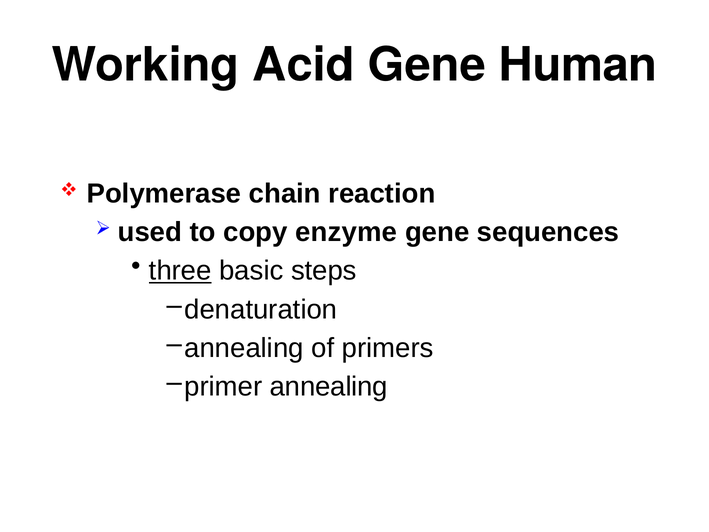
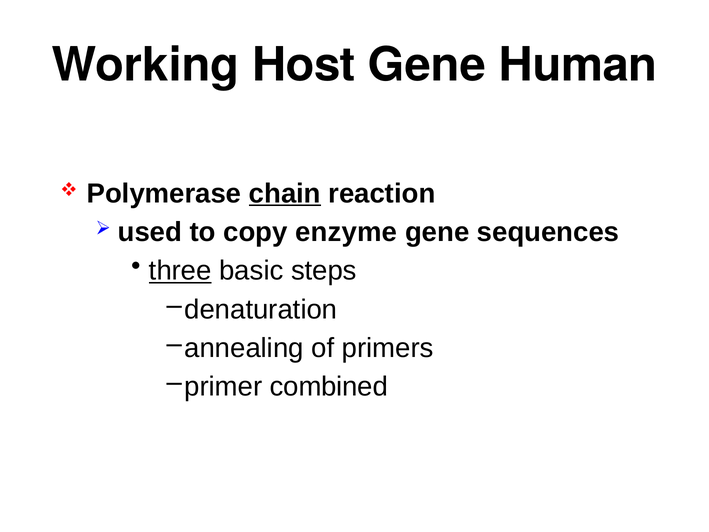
Acid: Acid -> Host
chain underline: none -> present
primer annealing: annealing -> combined
